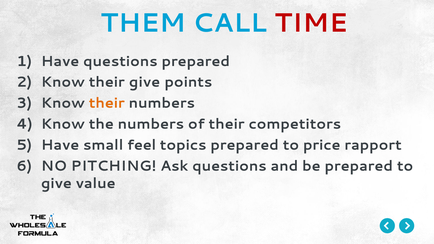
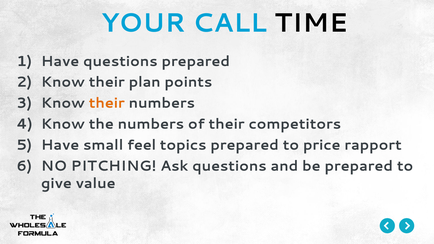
THEM: THEM -> YOUR
TIME colour: red -> black
their give: give -> plan
